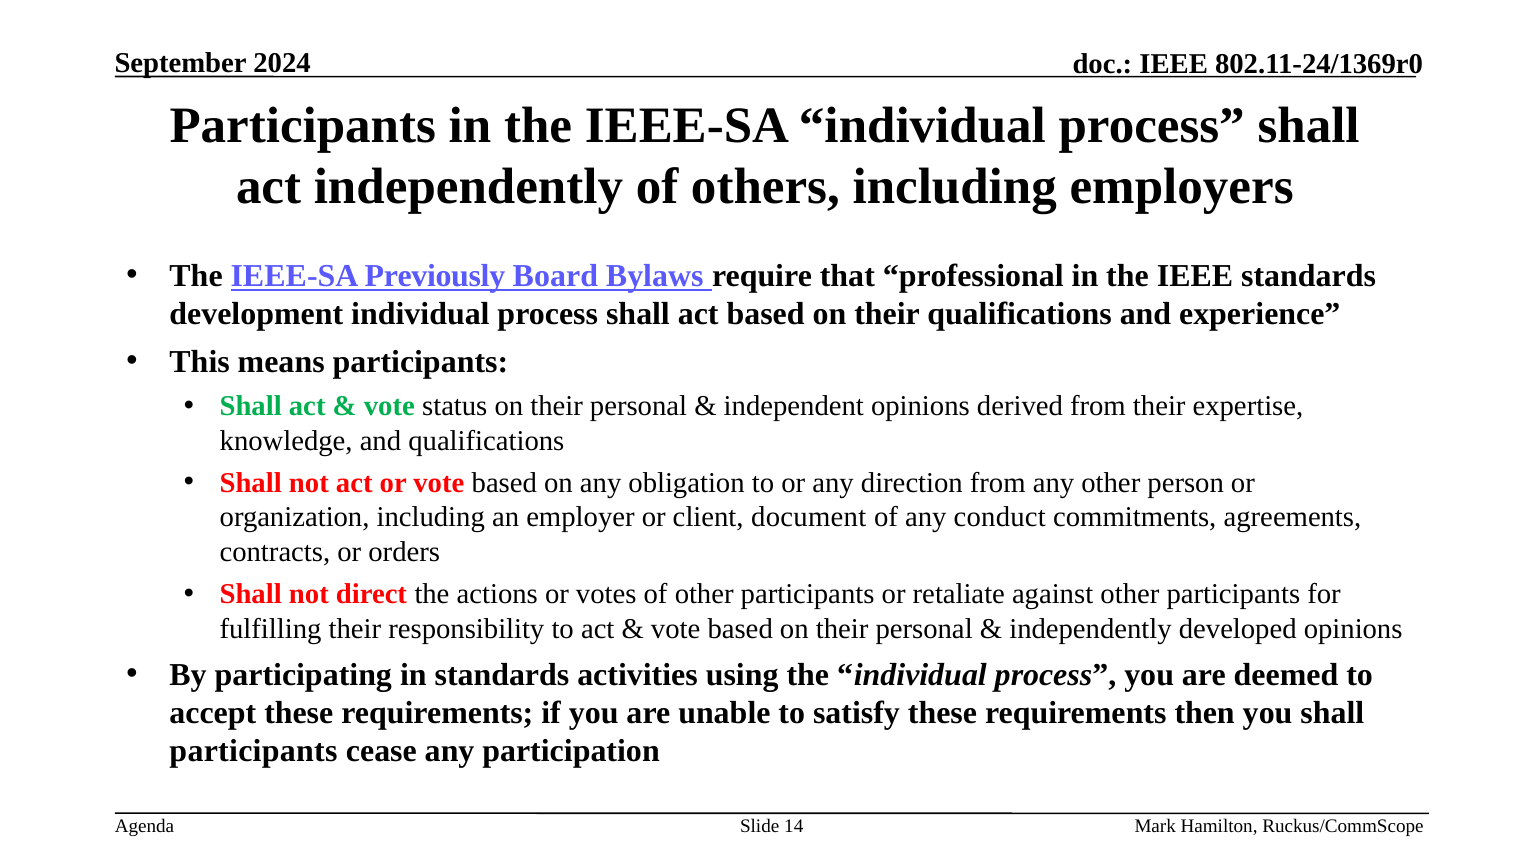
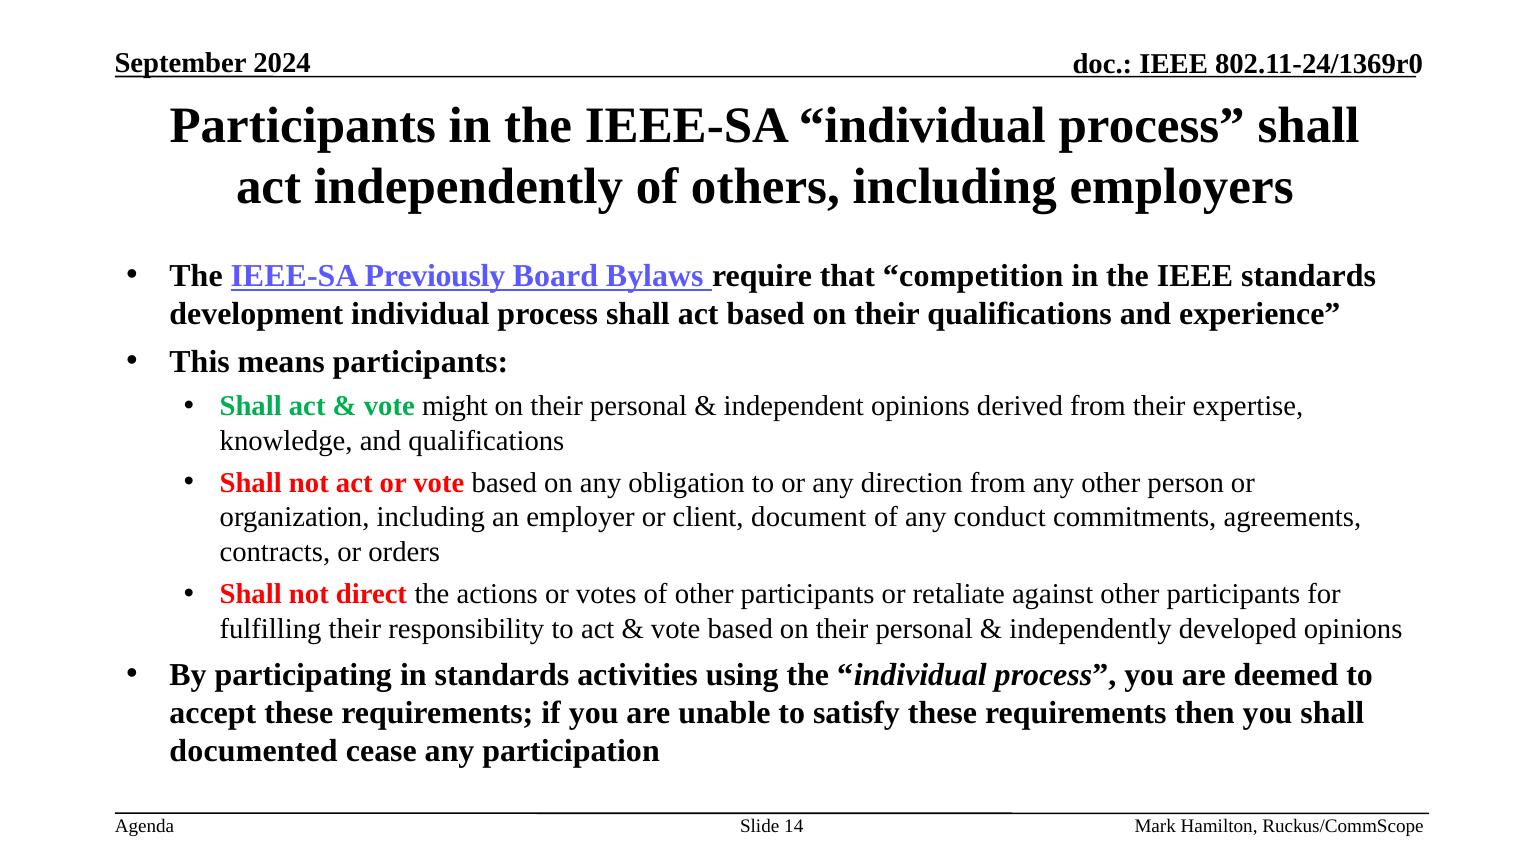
professional: professional -> competition
status: status -> might
participants at (254, 752): participants -> documented
